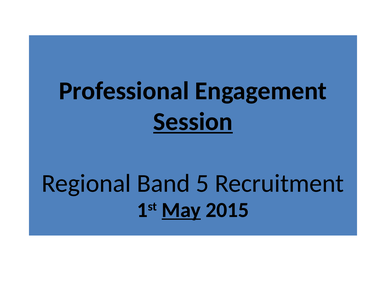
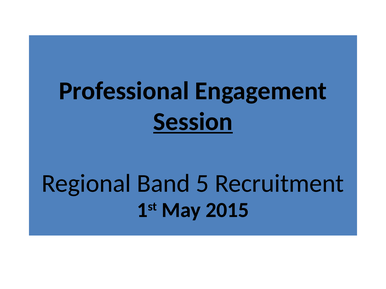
May underline: present -> none
